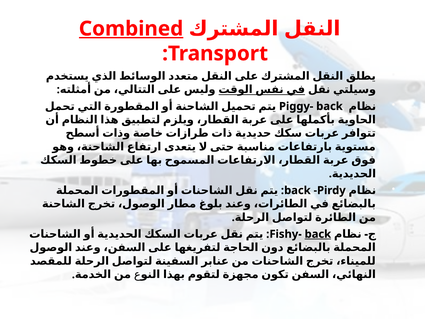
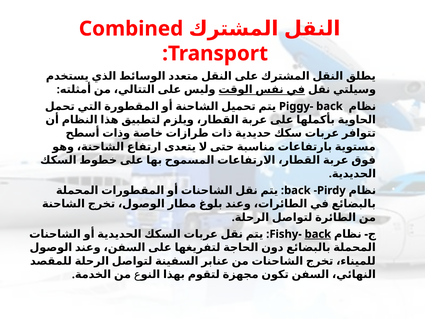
Combined underline: present -> none
